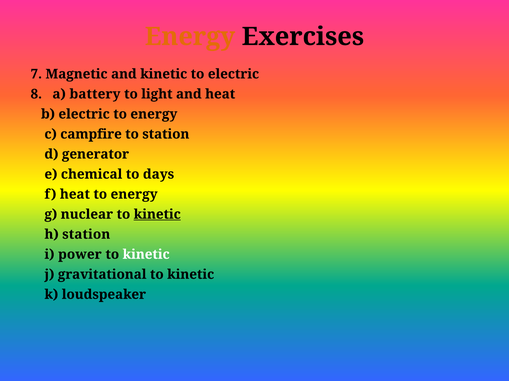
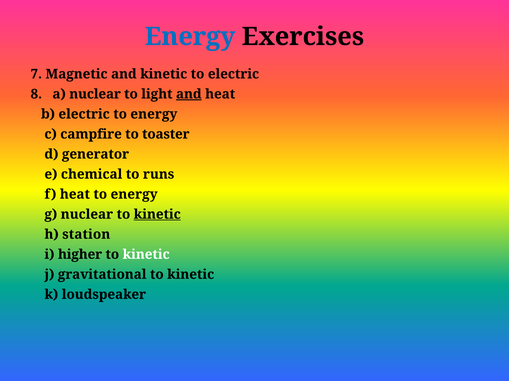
Energy at (190, 37) colour: orange -> blue
a battery: battery -> nuclear
and at (189, 94) underline: none -> present
to station: station -> toaster
days: days -> runs
power: power -> higher
